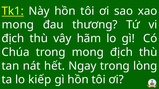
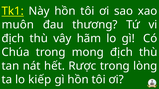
mong at (18, 25): mong -> muôn
Ngay: Ngay -> Rược
